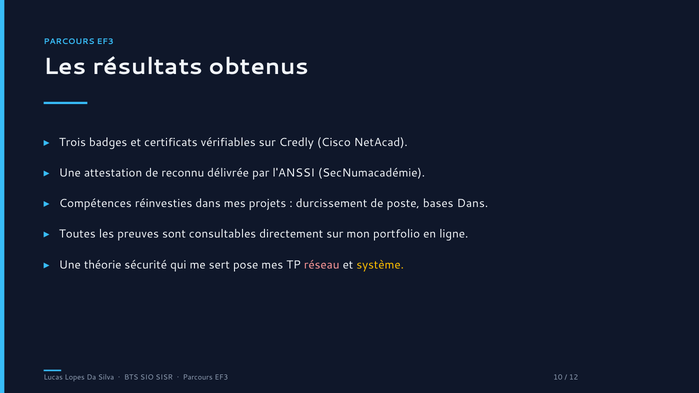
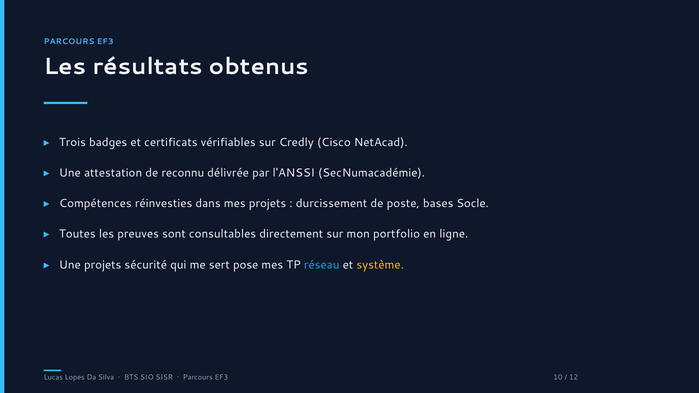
bases Dans: Dans -> Socle
Une théorie: théorie -> projets
réseau colour: pink -> light blue
